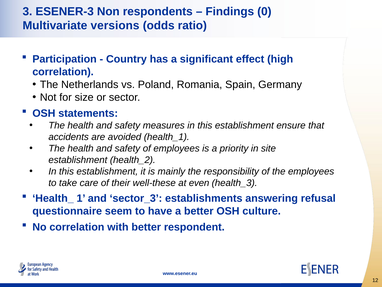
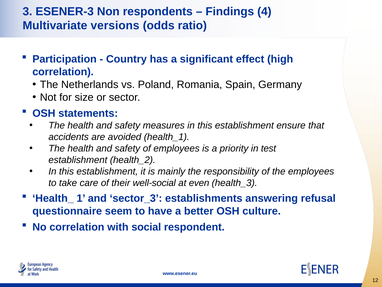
0: 0 -> 4
site: site -> test
well-these: well-these -> well-social
with better: better -> social
